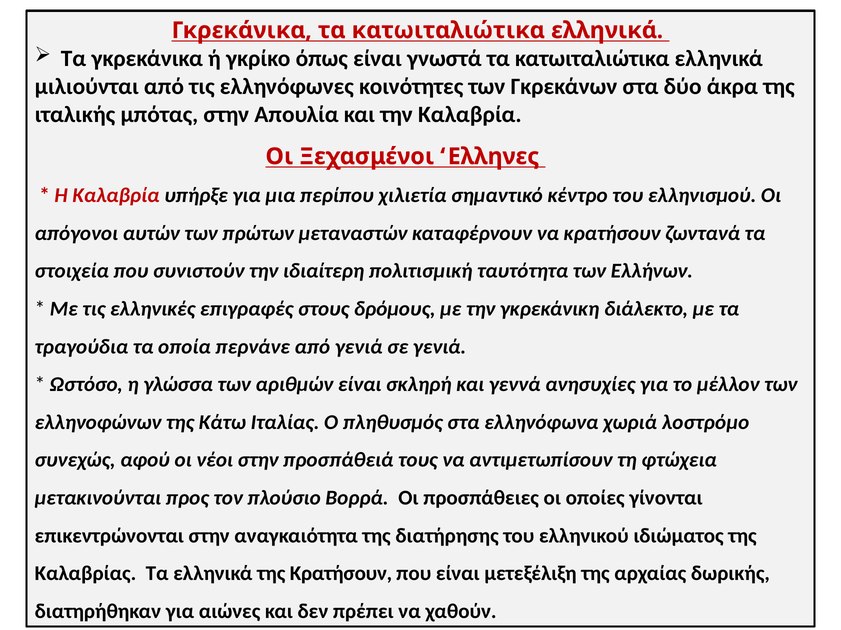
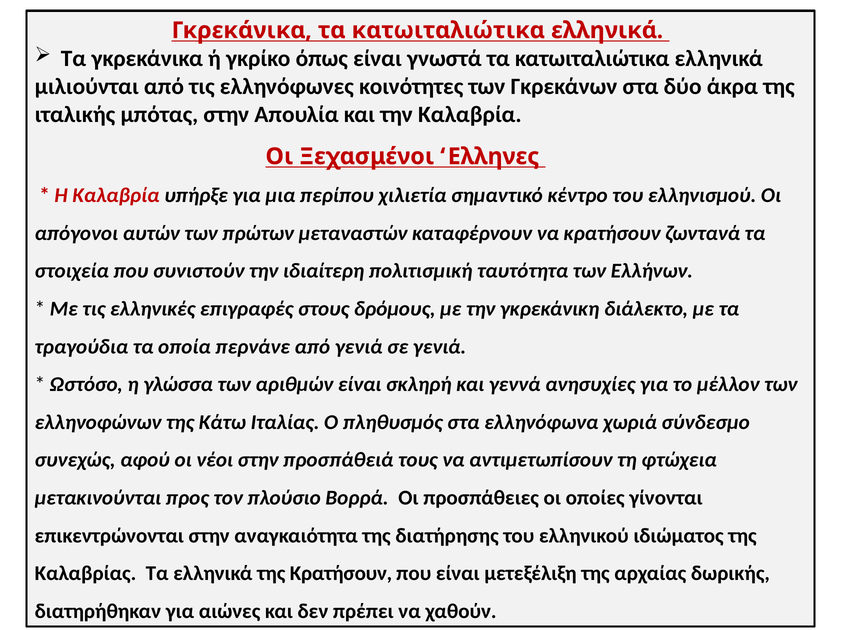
λοστρόμο: λοστρόμο -> σύνδεσμο
